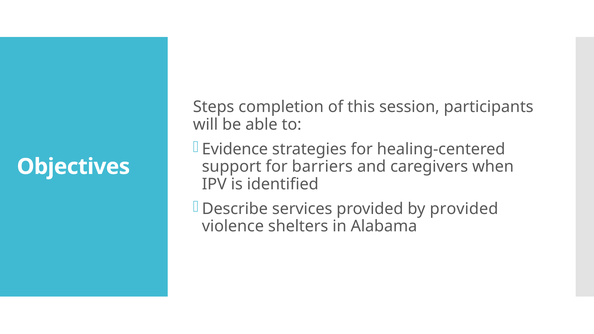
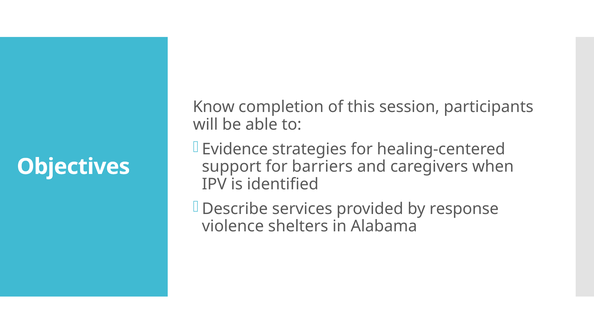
Steps: Steps -> Know
by provided: provided -> response
